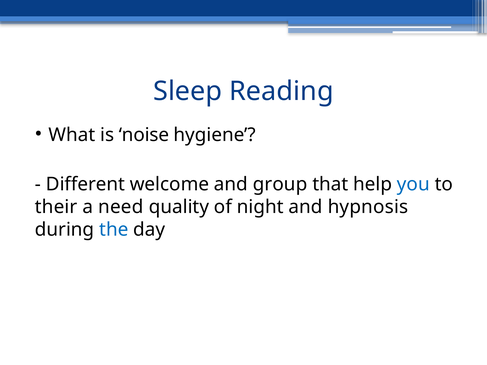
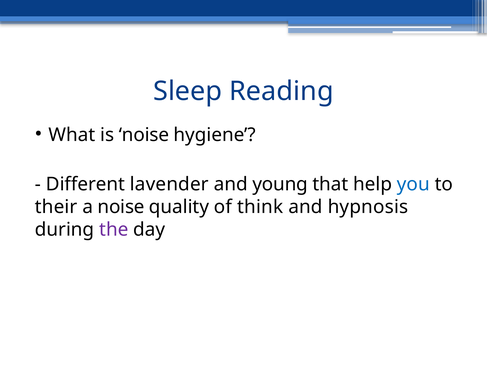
welcome: welcome -> lavender
group: group -> young
a need: need -> noise
night: night -> think
the colour: blue -> purple
